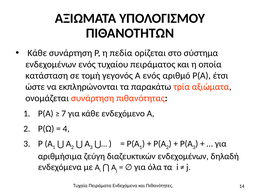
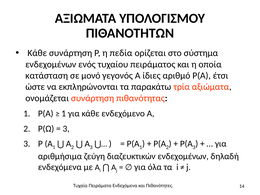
τομή: τομή -> μονό
Α ενός: ενός -> ίδιες
7 at (64, 113): 7 -> 1
4 at (66, 129): 4 -> 3
